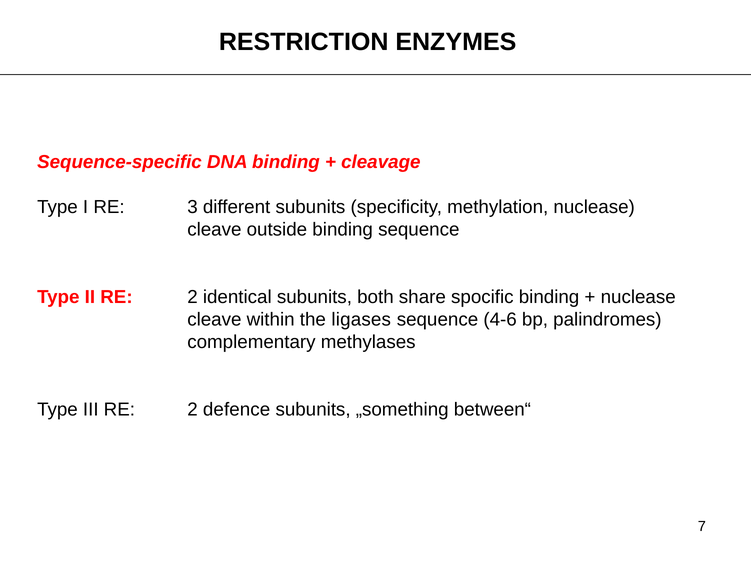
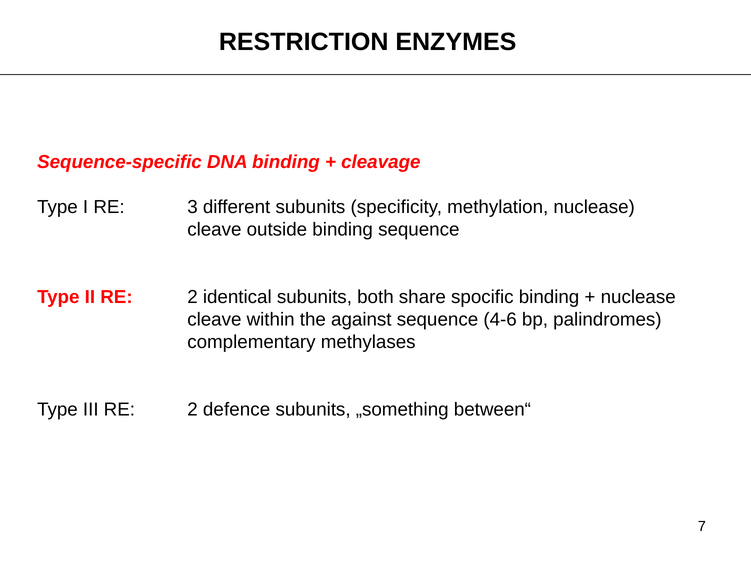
ligases: ligases -> against
